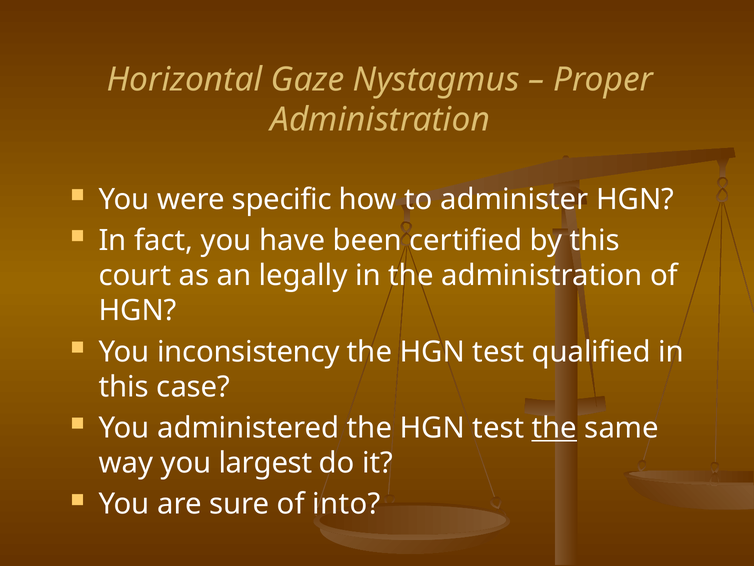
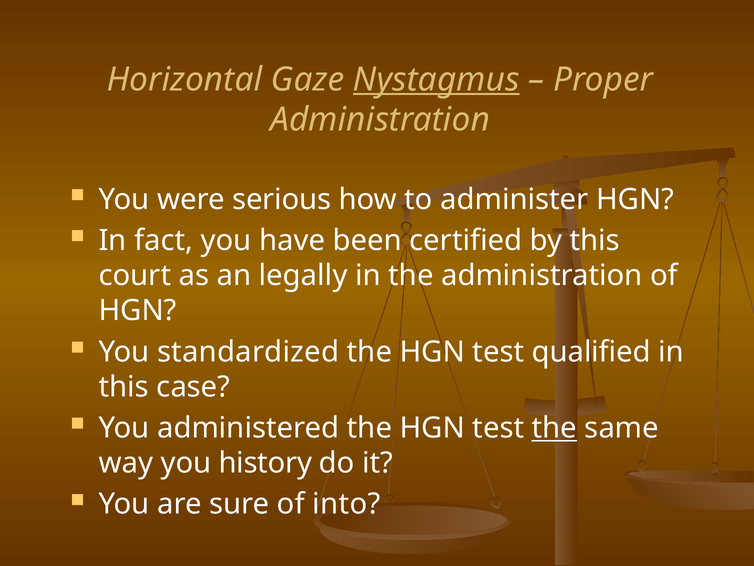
Nystagmus underline: none -> present
specific: specific -> serious
inconsistency: inconsistency -> standardized
largest: largest -> history
